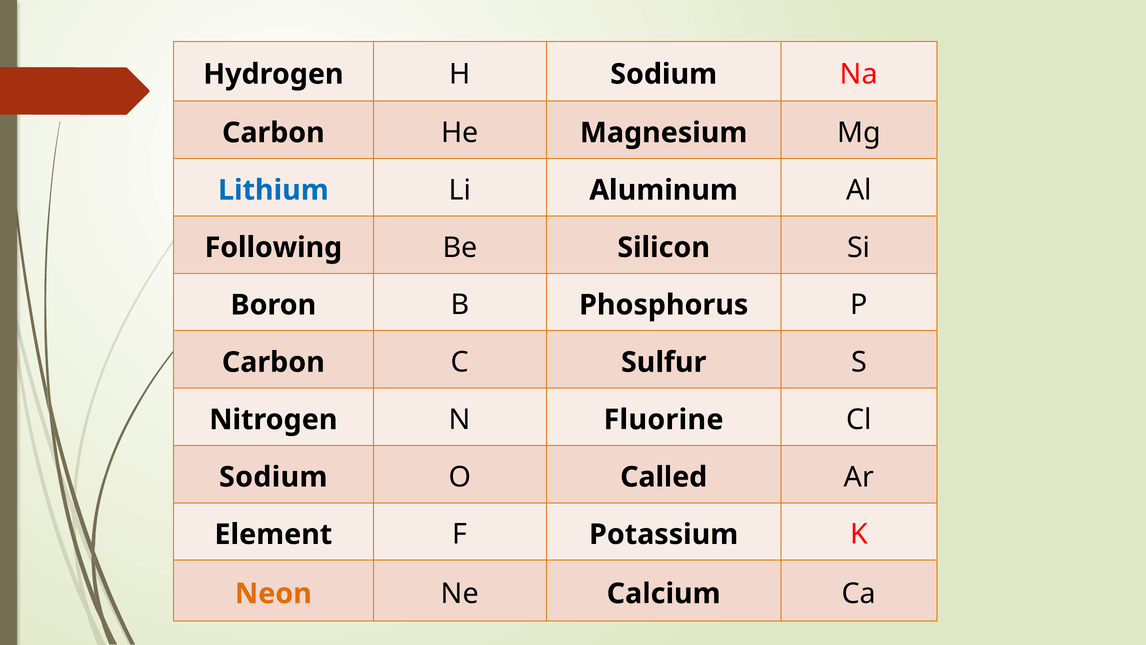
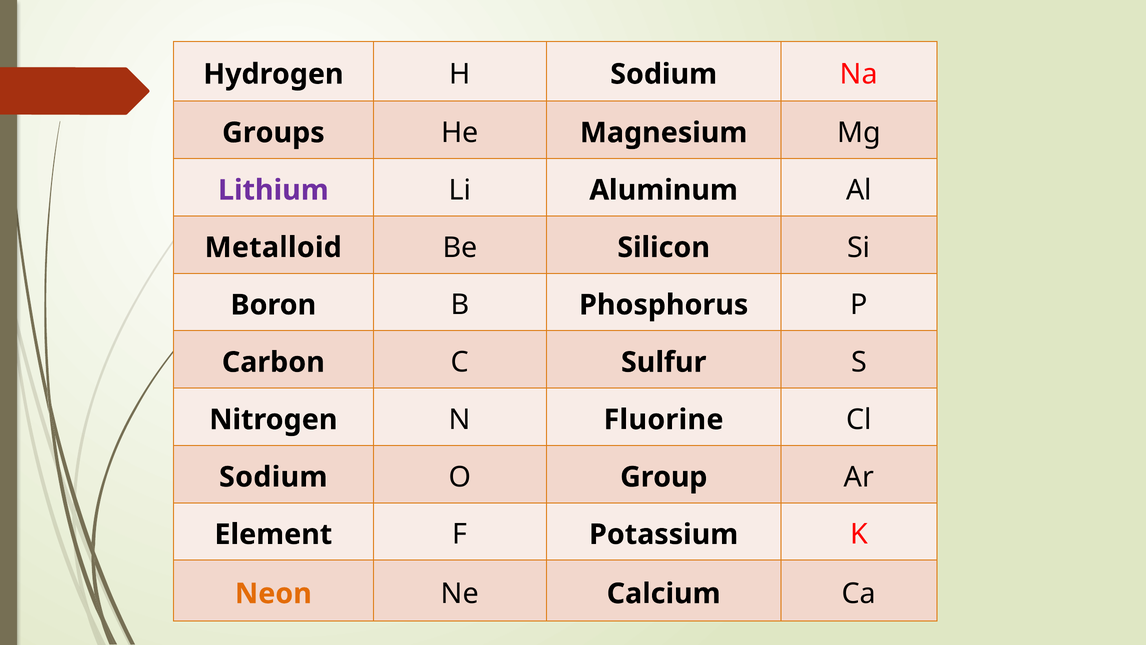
Carbon at (273, 133): Carbon -> Groups
Lithium colour: blue -> purple
Following: Following -> Metalloid
Called: Called -> Group
